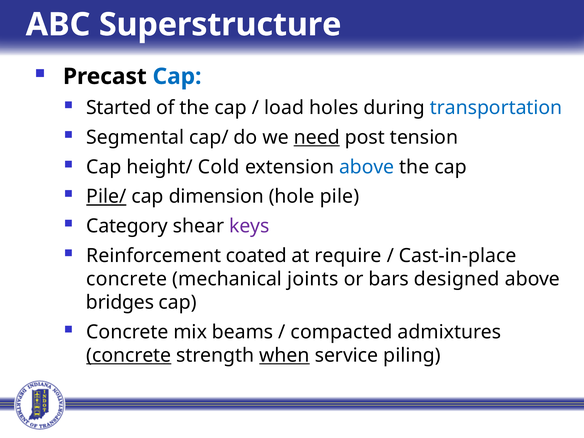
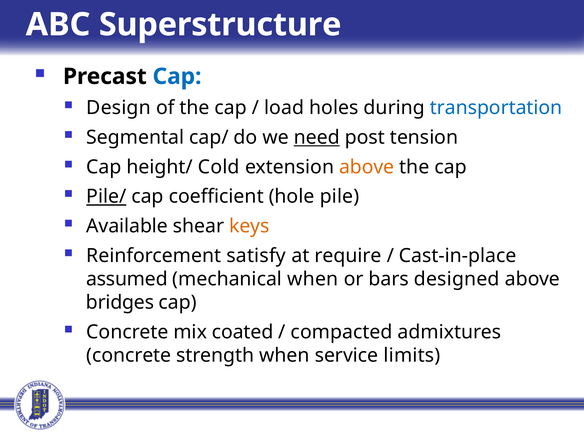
Started: Started -> Design
above at (367, 167) colour: blue -> orange
dimension: dimension -> coefficient
Category: Category -> Available
keys colour: purple -> orange
coated: coated -> satisfy
concrete at (127, 279): concrete -> assumed
mechanical joints: joints -> when
beams: beams -> coated
concrete at (129, 355) underline: present -> none
when at (284, 355) underline: present -> none
piling: piling -> limits
